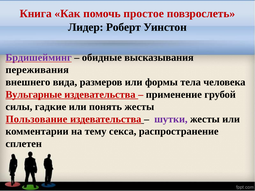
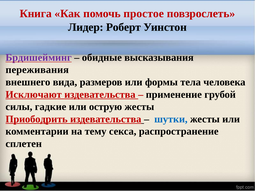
Вульгарные: Вульгарные -> Исключают
понять: понять -> острую
Пользование: Пользование -> Приободрить
шутки colour: purple -> blue
